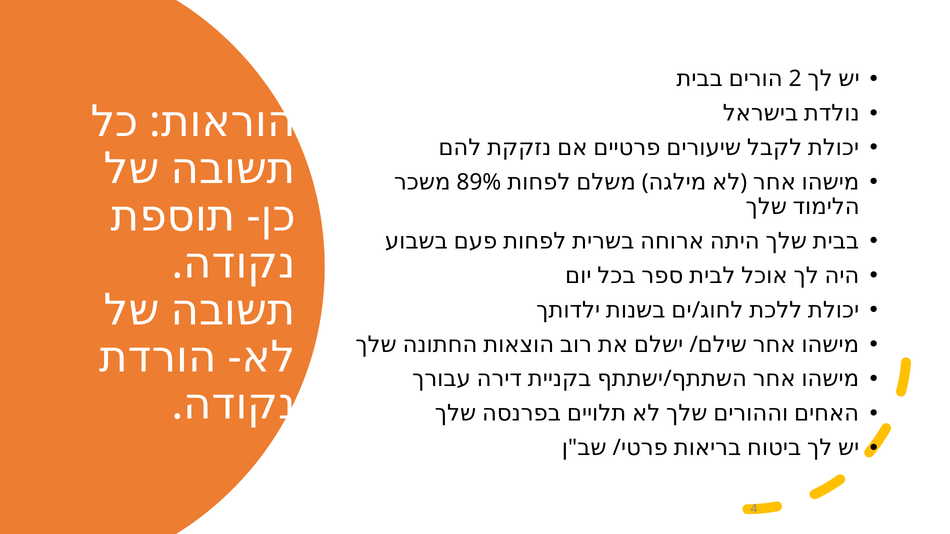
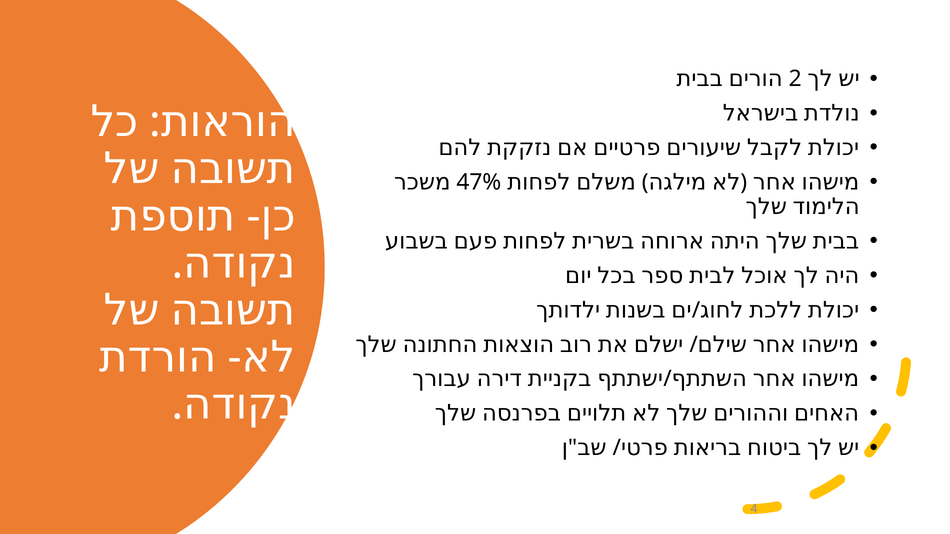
89%: 89% -> 47%
